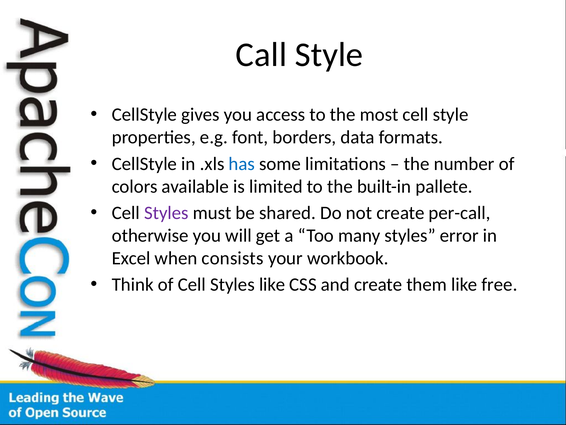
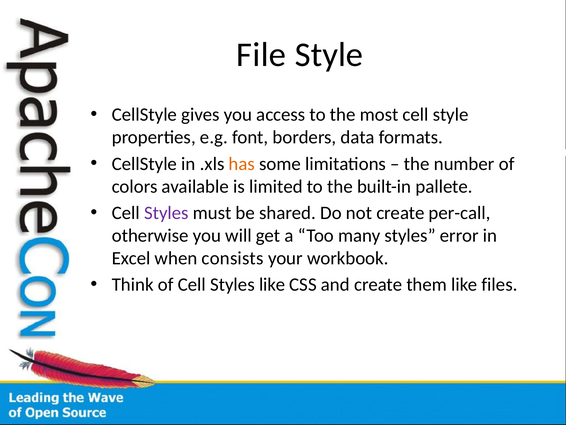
Call: Call -> File
has colour: blue -> orange
free: free -> files
